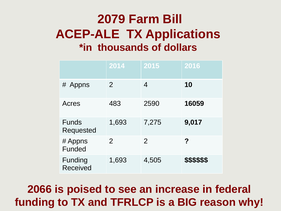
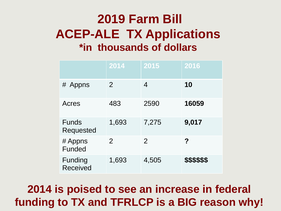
2079: 2079 -> 2019
2066 at (40, 189): 2066 -> 2014
